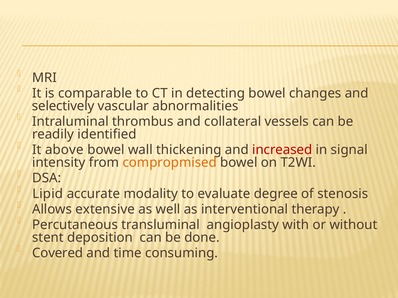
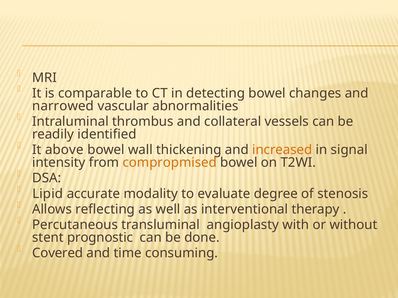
selectively: selectively -> narrowed
increased colour: red -> orange
extensive: extensive -> reflecting
deposition: deposition -> prognostic
